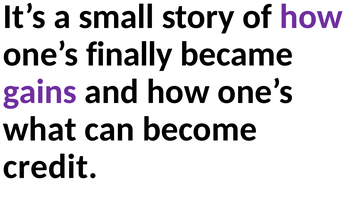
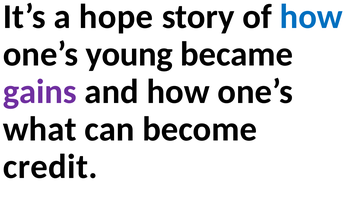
small: small -> hope
how at (311, 17) colour: purple -> blue
finally: finally -> young
